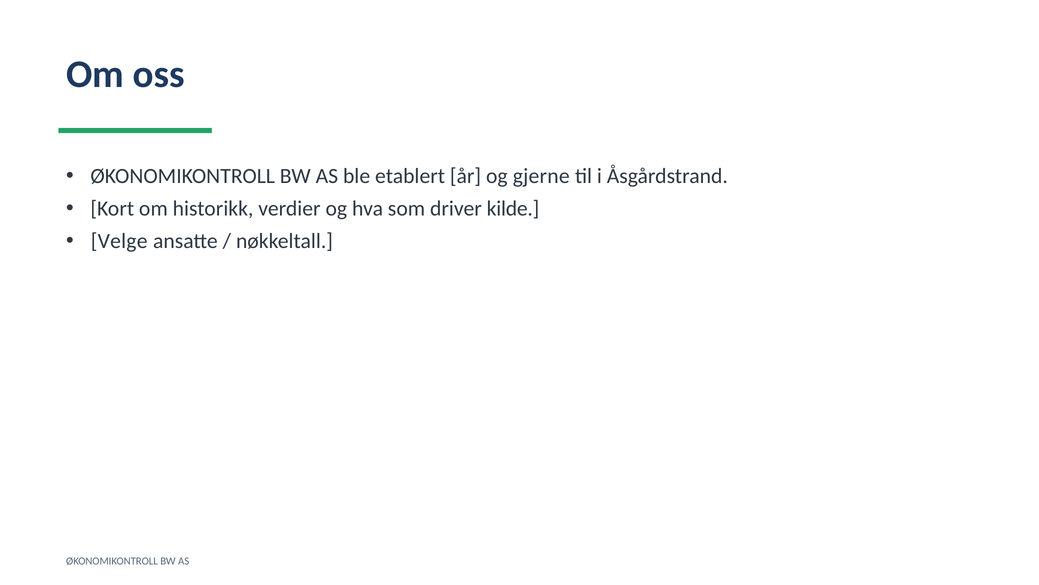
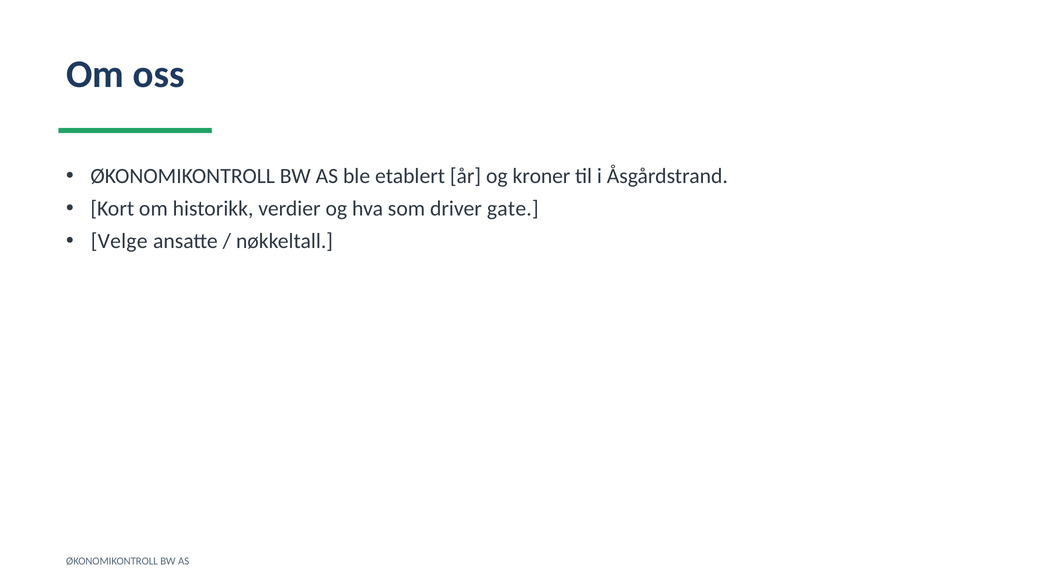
gjerne: gjerne -> kroner
kilde: kilde -> gate
